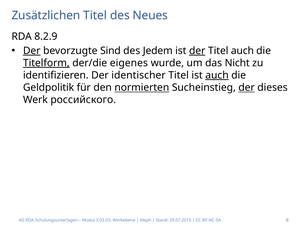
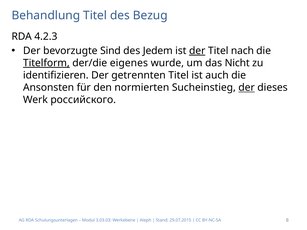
Zusätzlichen: Zusätzlichen -> Behandlung
Neues: Neues -> Bezug
8.2.9: 8.2.9 -> 4.2.3
Der at (32, 51) underline: present -> none
Titel auch: auch -> nach
identischer: identischer -> getrennten
auch at (217, 75) underline: present -> none
Geldpolitik: Geldpolitik -> Ansonsten
normierten underline: present -> none
